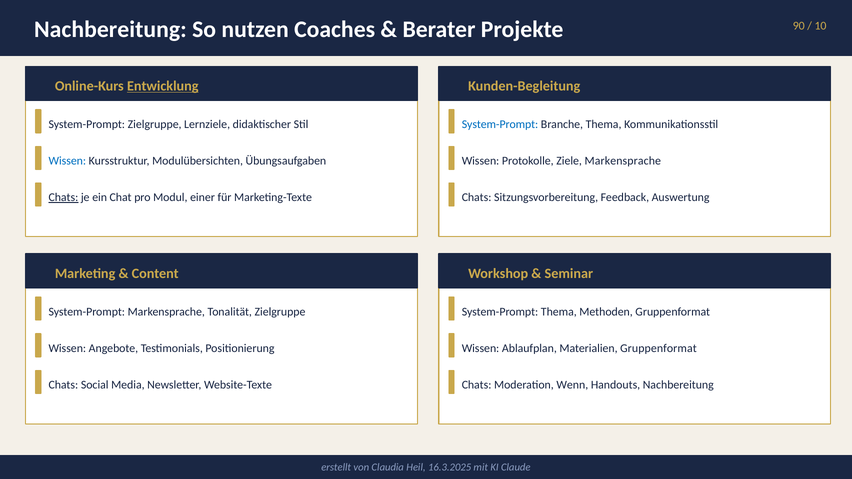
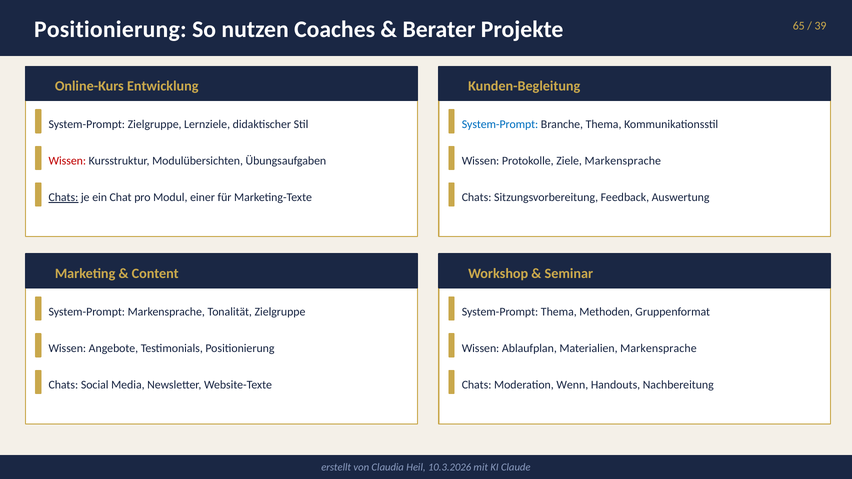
Nachbereitung at (110, 29): Nachbereitung -> Positionierung
90: 90 -> 65
10: 10 -> 39
Entwicklung underline: present -> none
Wissen at (67, 161) colour: blue -> red
Materialien Gruppenformat: Gruppenformat -> Markensprache
16.3.2025: 16.3.2025 -> 10.3.2026
